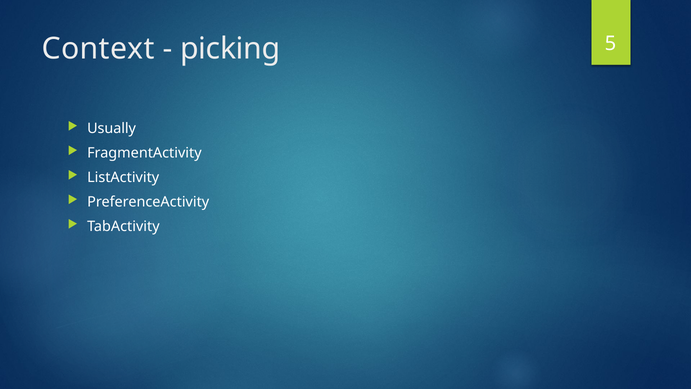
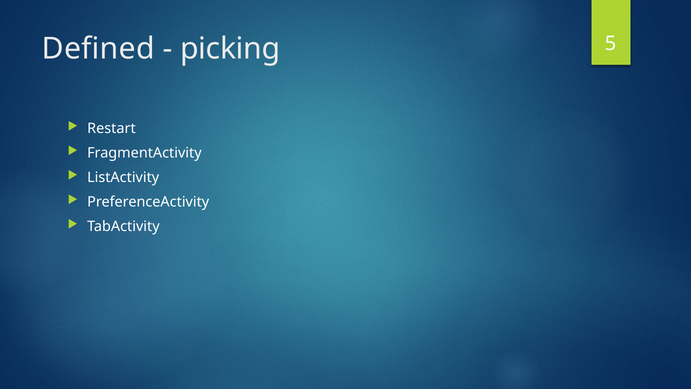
Context: Context -> Defined
Usually: Usually -> Restart
